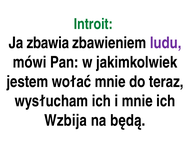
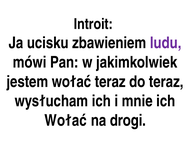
Introit colour: green -> black
zbawia: zbawia -> ucisku
wołać mnie: mnie -> teraz
Wzbija at (66, 120): Wzbija -> Wołać
będą: będą -> drogi
